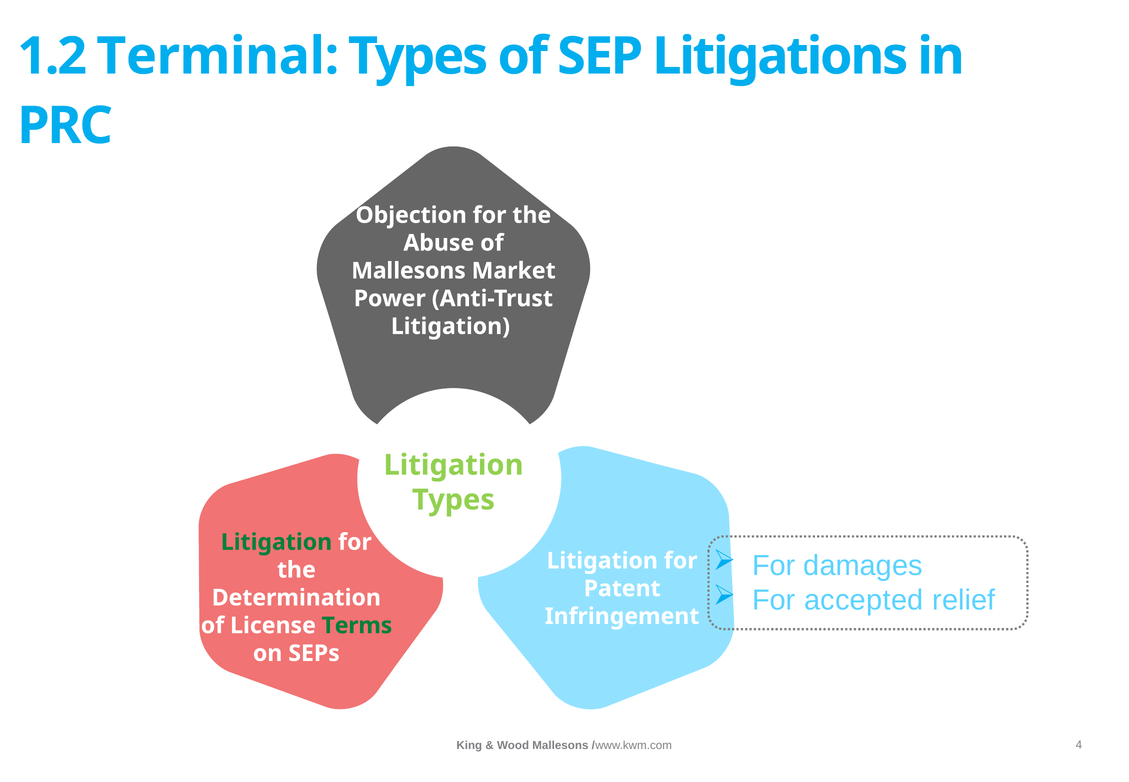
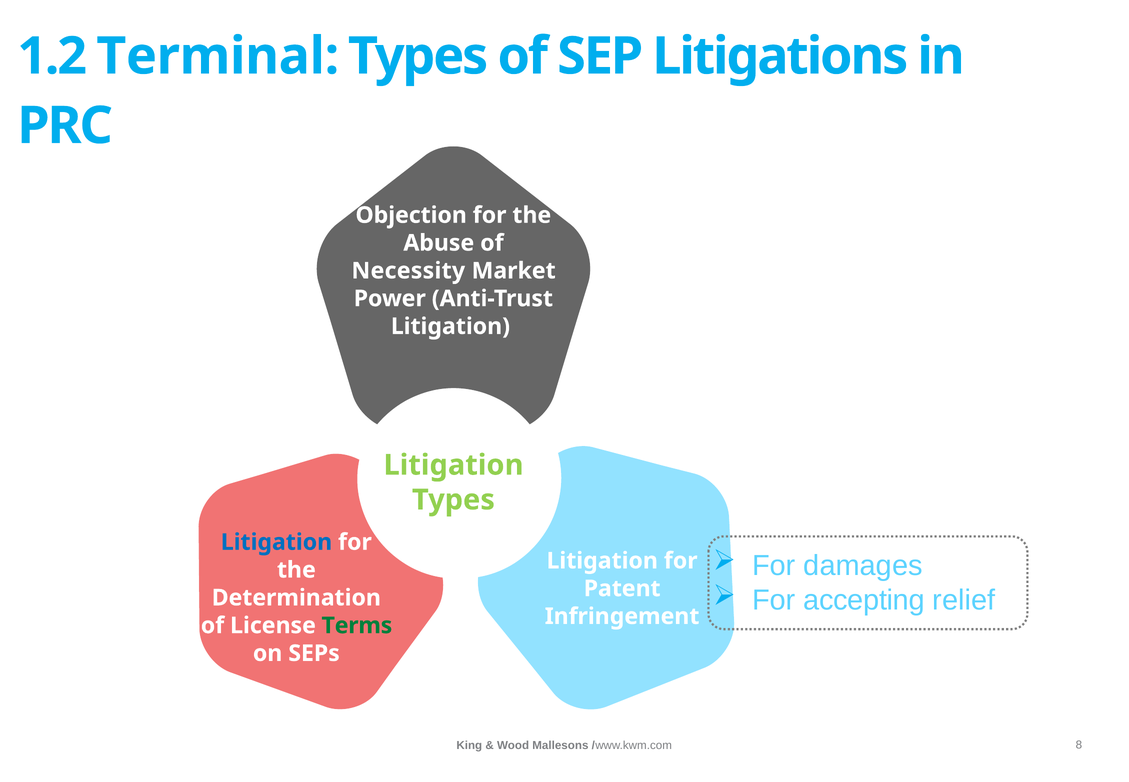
Mallesons at (408, 271): Mallesons -> Necessity
Litigation at (276, 542) colour: green -> blue
accepted: accepted -> accepting
4: 4 -> 8
